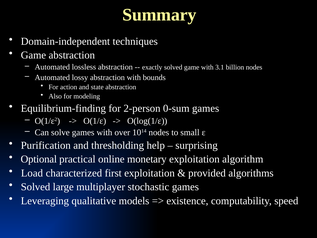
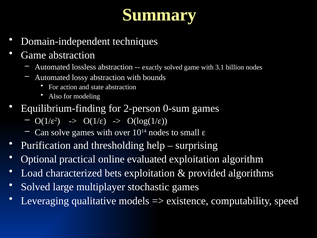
monetary: monetary -> evaluated
first: first -> bets
